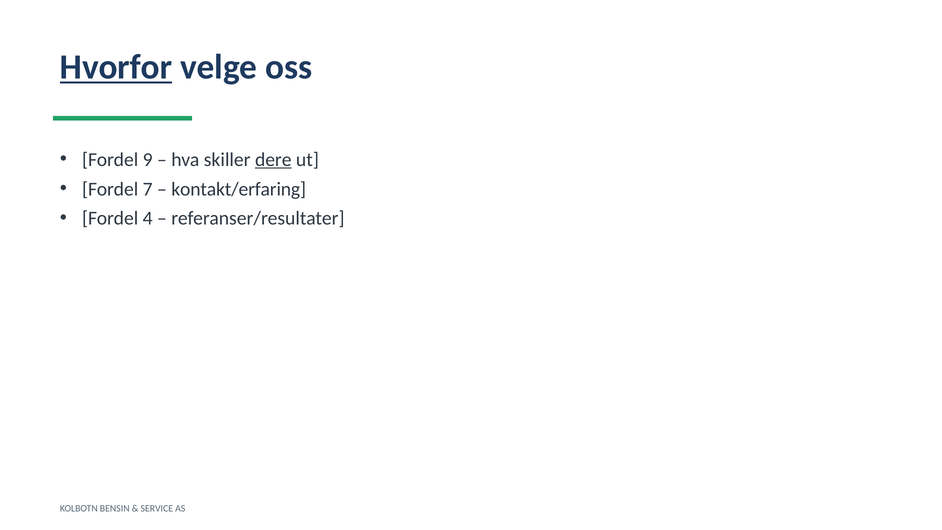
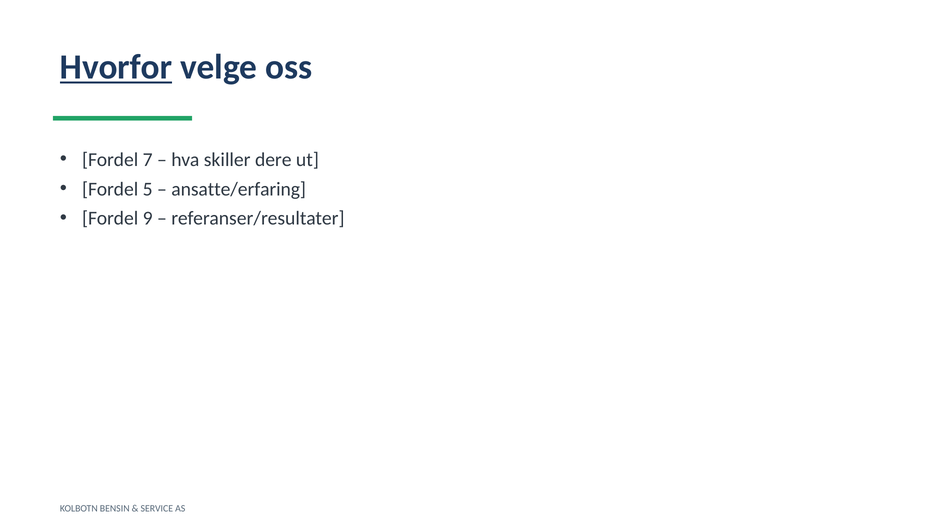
9: 9 -> 7
dere underline: present -> none
7: 7 -> 5
kontakt/erfaring: kontakt/erfaring -> ansatte/erfaring
4: 4 -> 9
